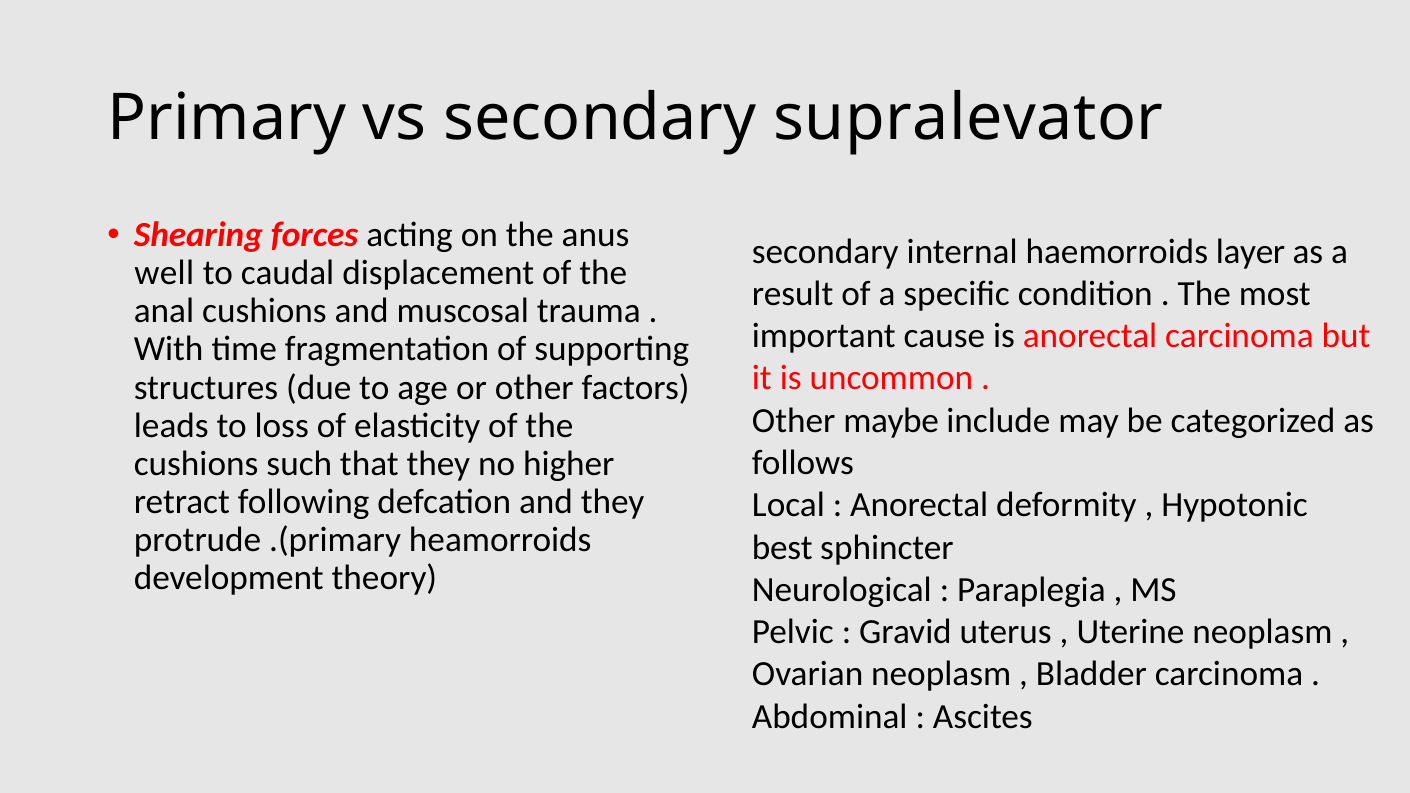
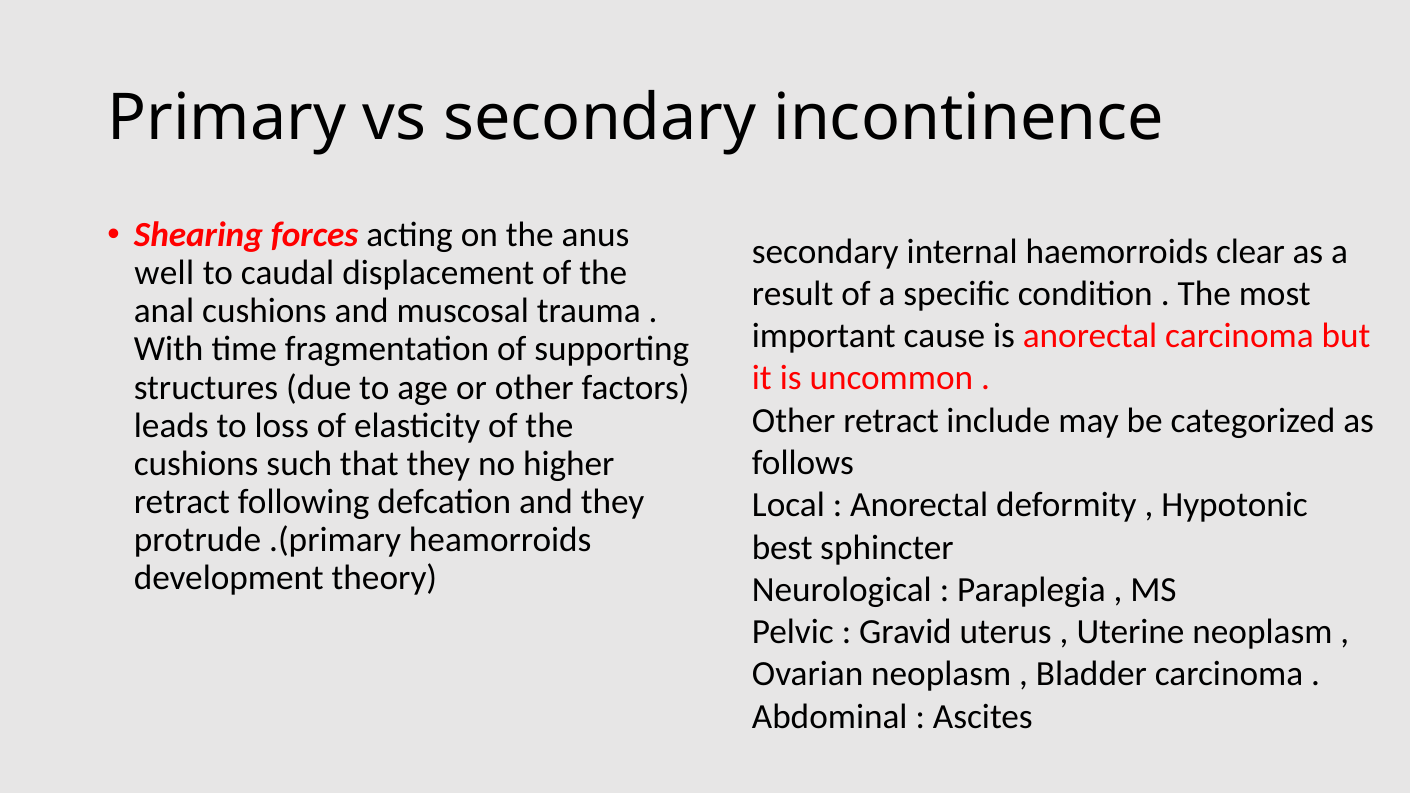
supralevator: supralevator -> incontinence
layer: layer -> clear
Other maybe: maybe -> retract
